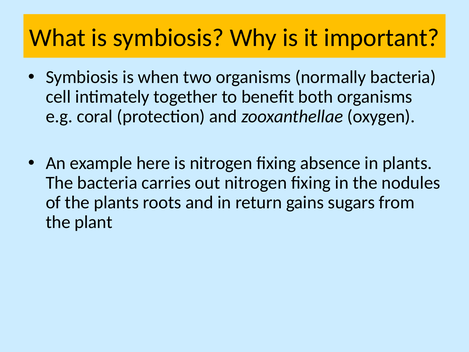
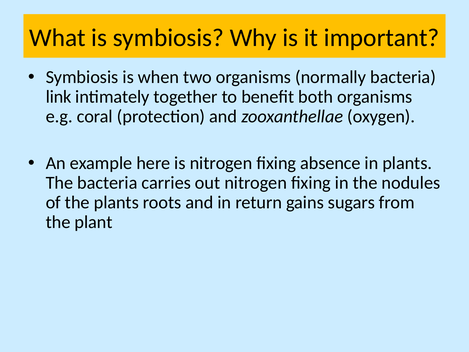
cell: cell -> link
